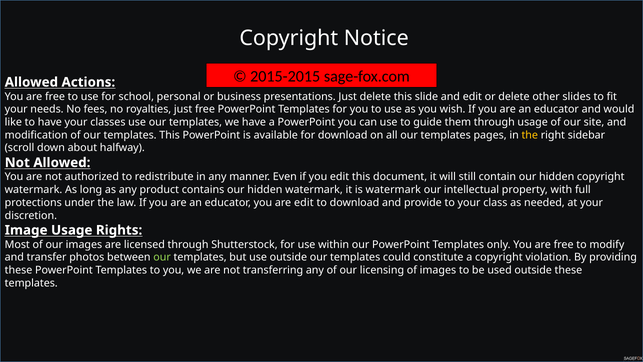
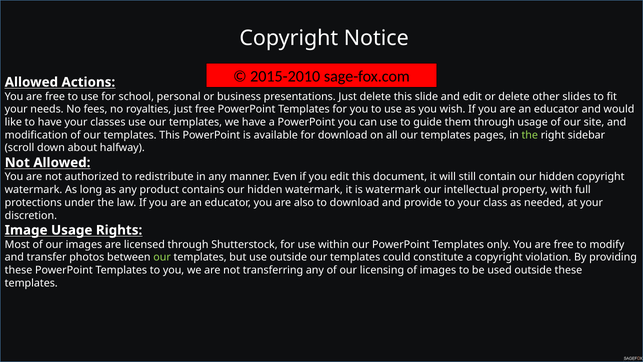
2015-2015: 2015-2015 -> 2015-2010
the at (530, 135) colour: yellow -> light green
are edit: edit -> also
